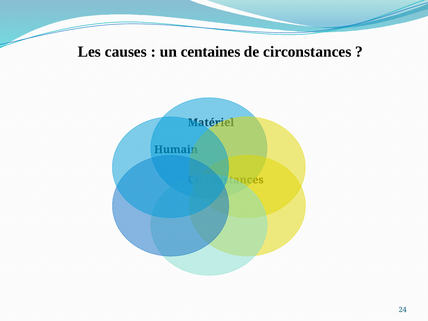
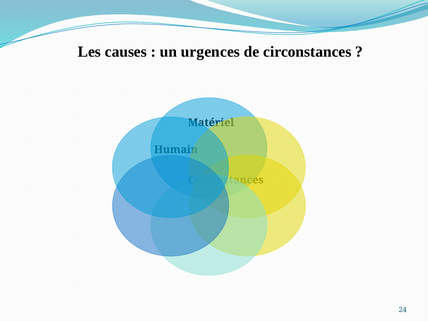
centaines: centaines -> urgences
